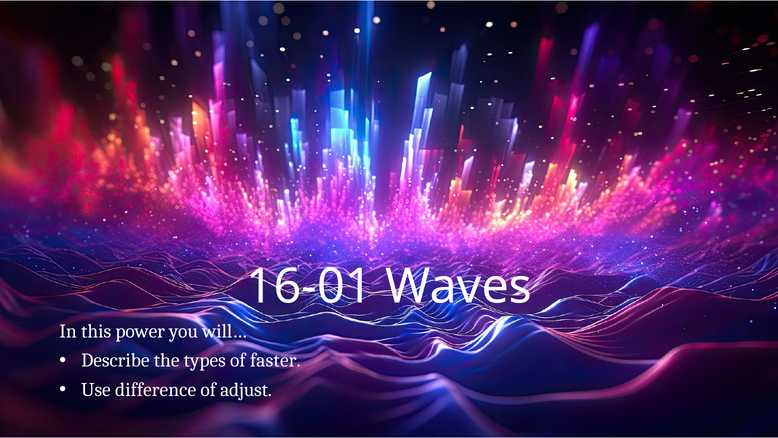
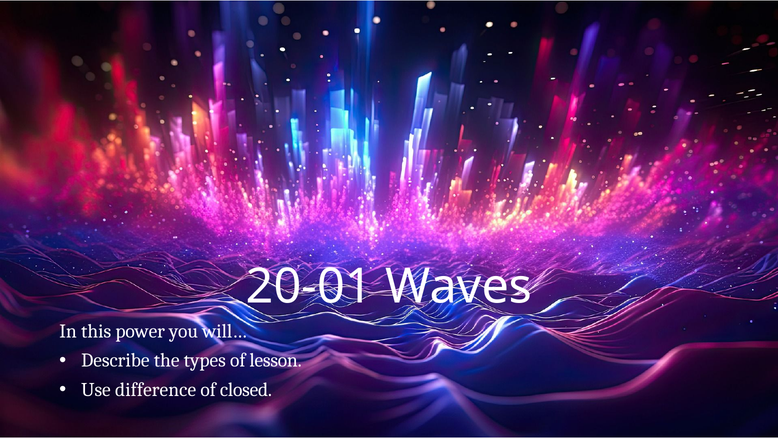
16-01: 16-01 -> 20-01
faster: faster -> lesson
adjust: adjust -> closed
